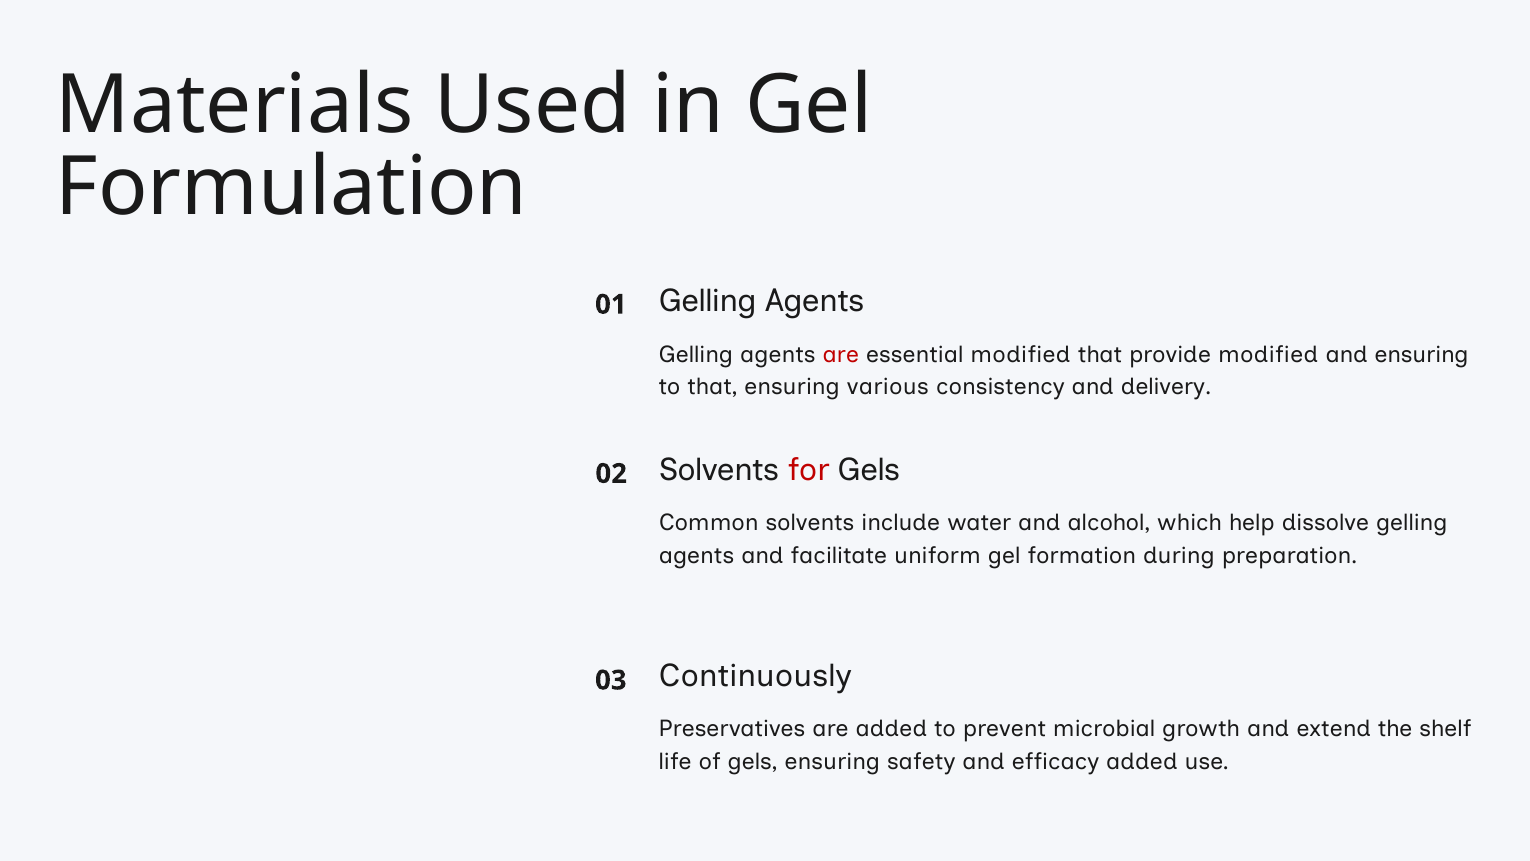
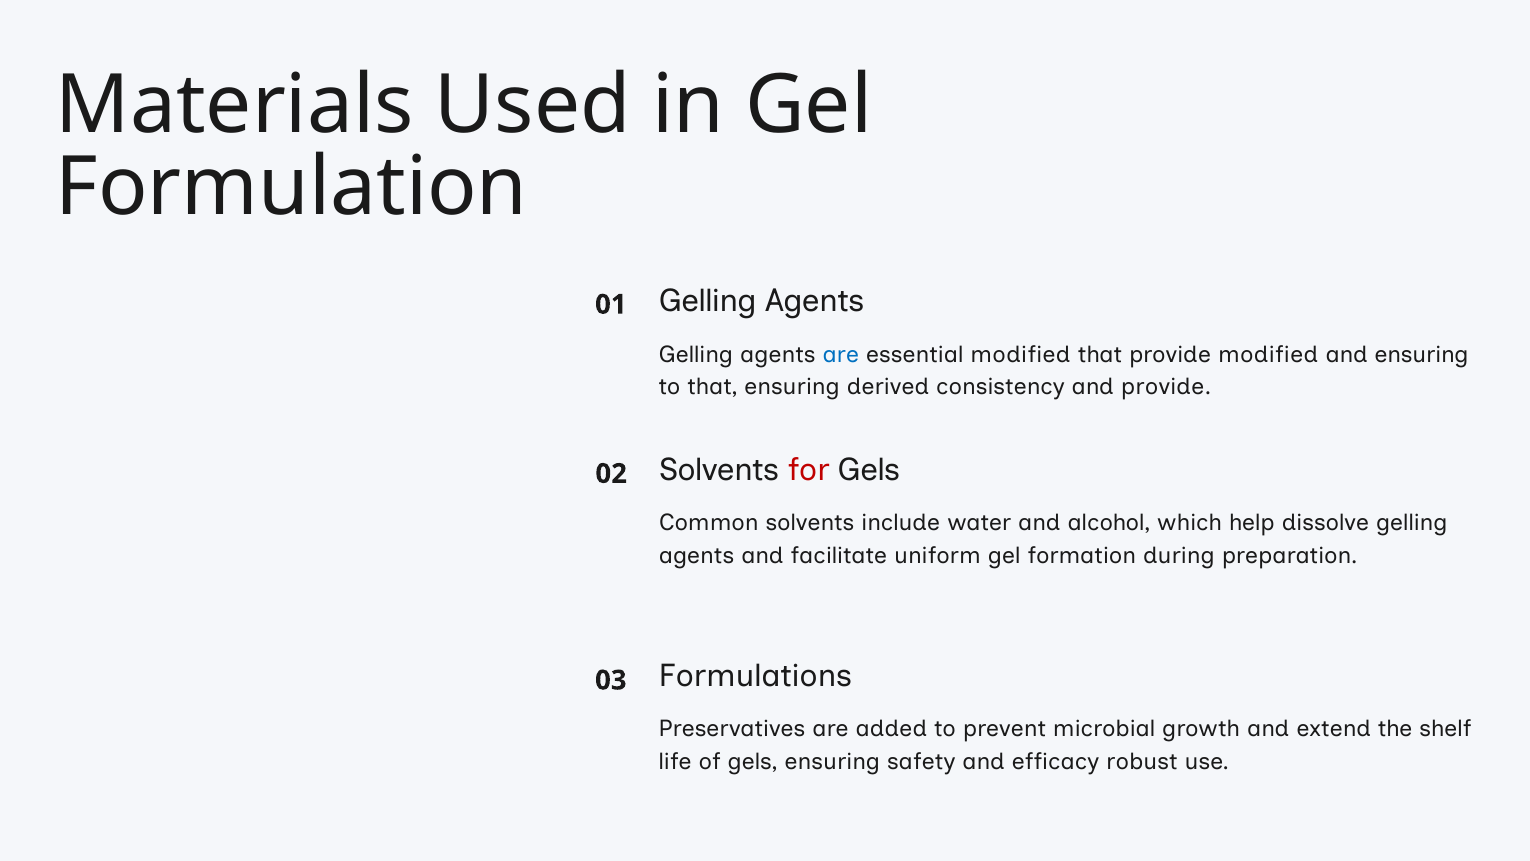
are at (841, 354) colour: red -> blue
various: various -> derived
and delivery: delivery -> provide
Continuously: Continuously -> Formulations
efficacy added: added -> robust
